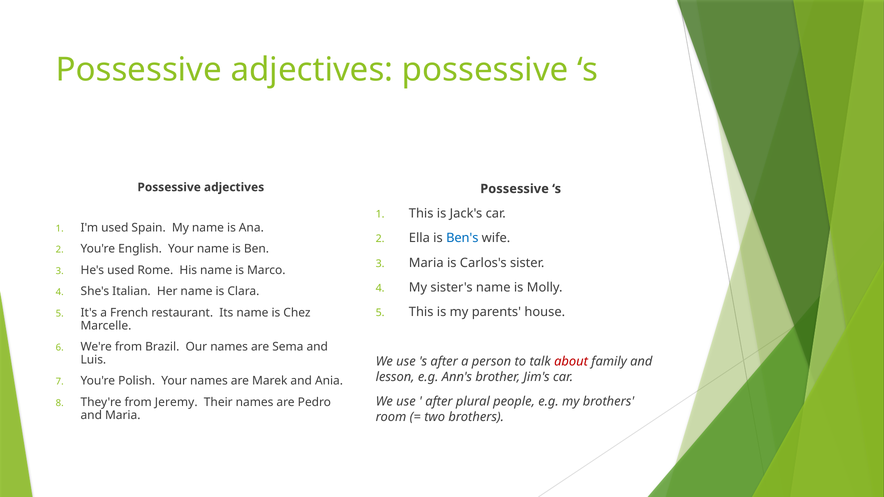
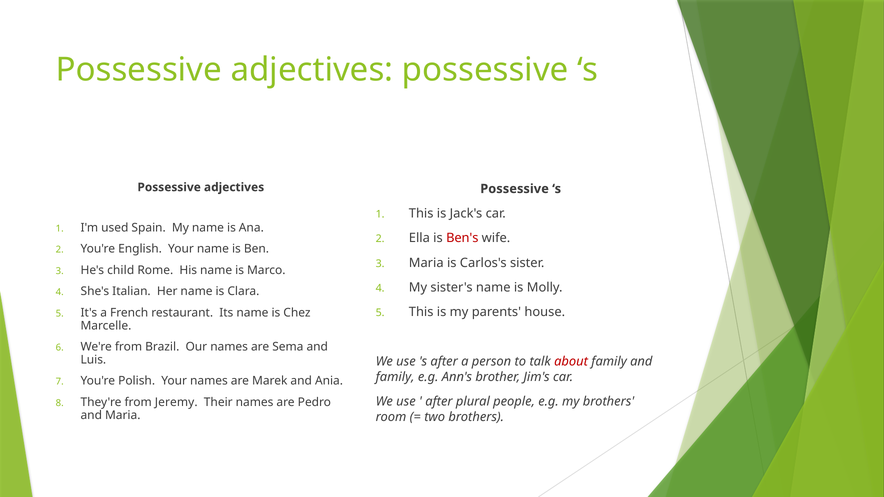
Ben's colour: blue -> red
He's used: used -> child
lesson at (395, 377): lesson -> family
